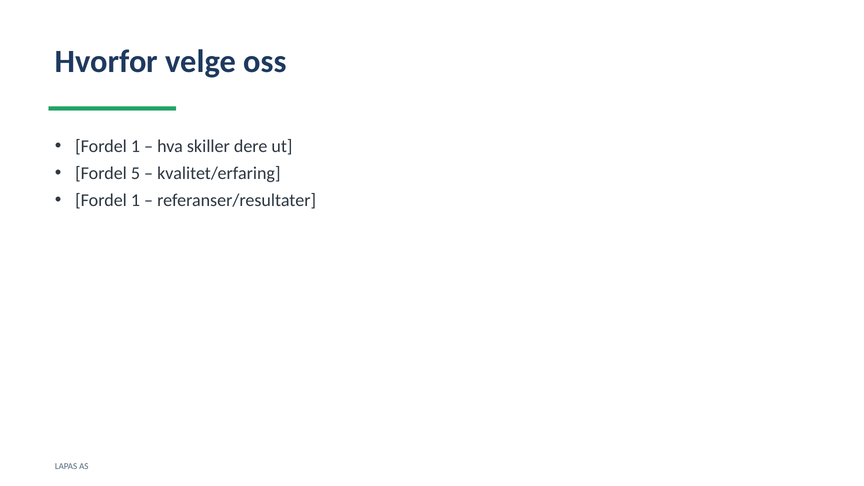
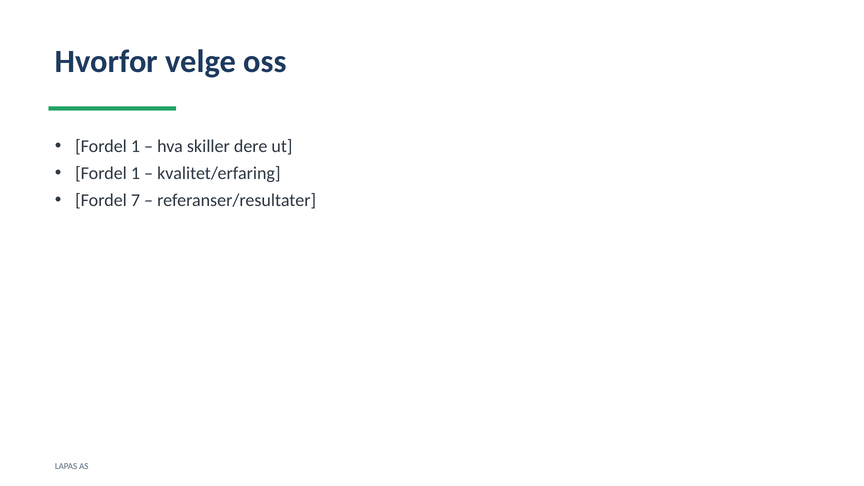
5 at (135, 173): 5 -> 1
1 at (135, 200): 1 -> 7
